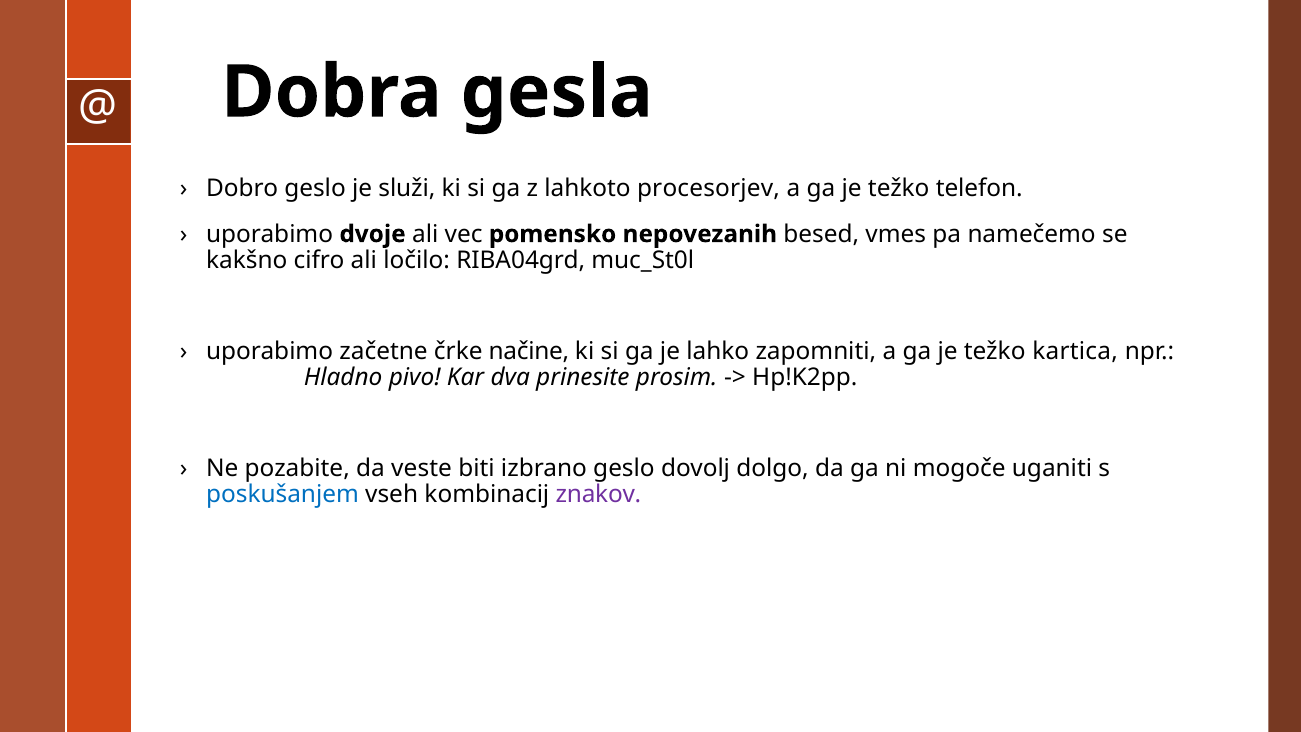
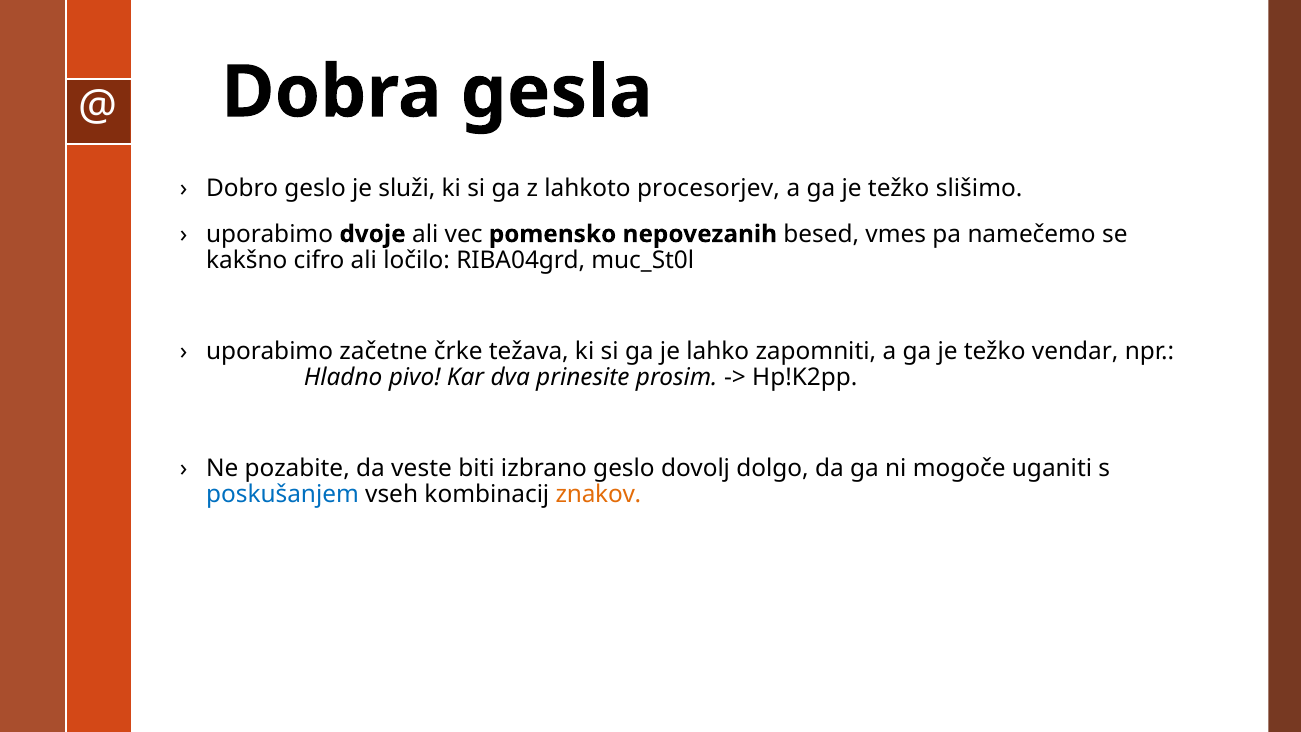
telefon: telefon -> slišimo
načine: načine -> težava
kartica: kartica -> vendar
znakov colour: purple -> orange
